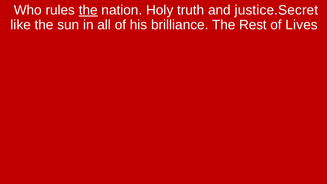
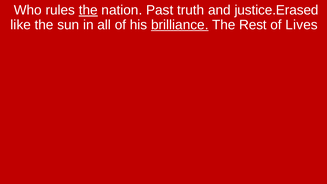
Holy: Holy -> Past
justice.Secret: justice.Secret -> justice.Erased
brilliance underline: none -> present
